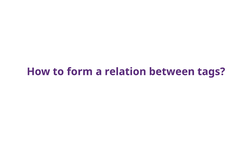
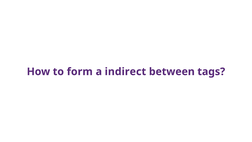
relation: relation -> indirect
